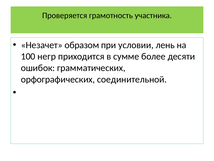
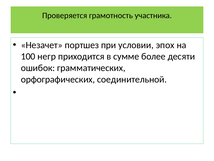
образом: образом -> портшез
лень: лень -> эпох
